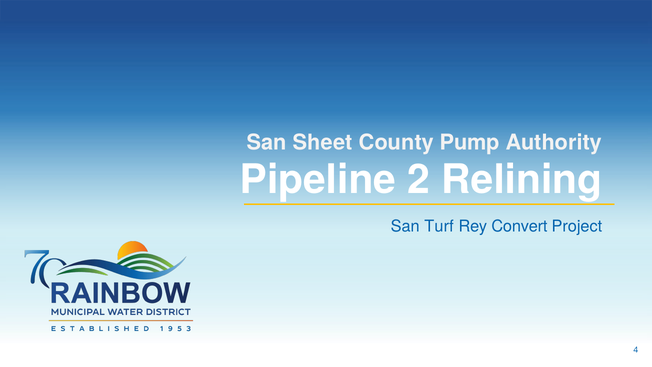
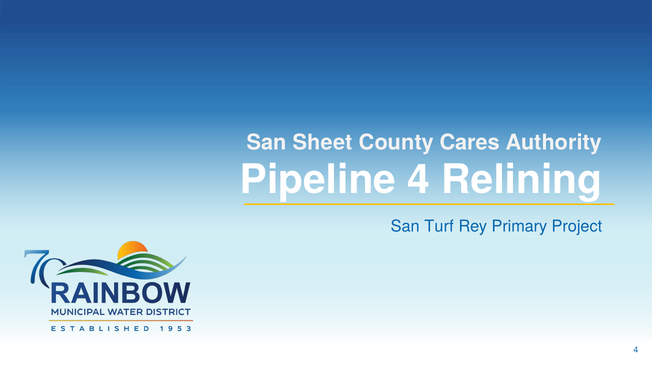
Pump: Pump -> Cares
Pipeline 2: 2 -> 4
Convert: Convert -> Primary
